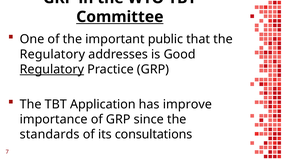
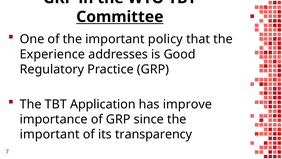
public: public -> policy
Regulatory at (52, 54): Regulatory -> Experience
Regulatory at (52, 69) underline: present -> none
standards at (50, 134): standards -> important
consultations: consultations -> transparency
